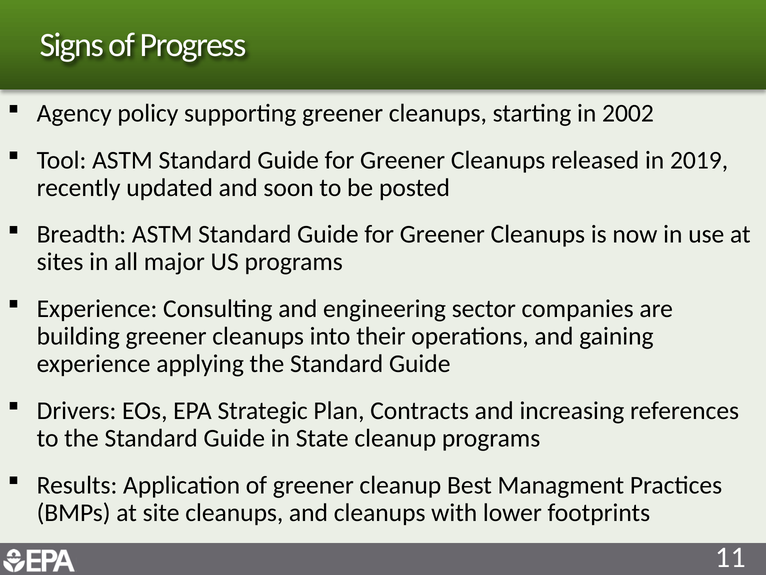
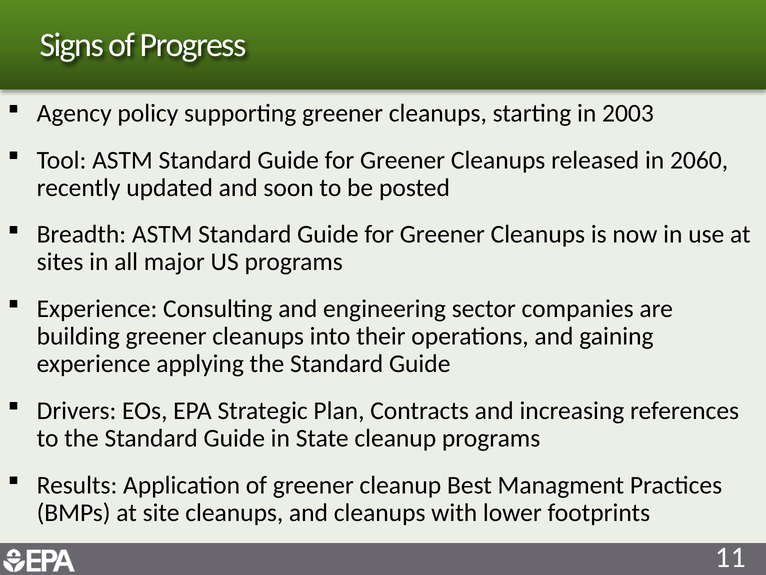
2002: 2002 -> 2003
2019: 2019 -> 2060
